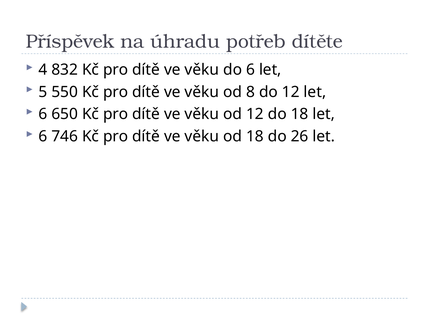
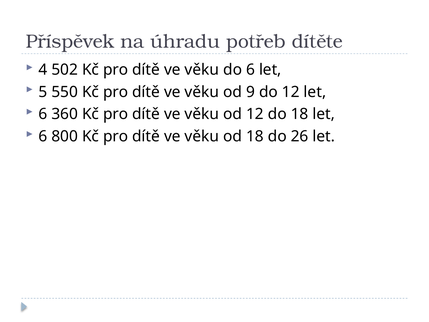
832: 832 -> 502
8: 8 -> 9
650: 650 -> 360
746: 746 -> 800
